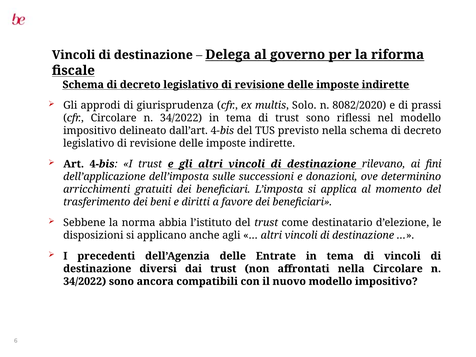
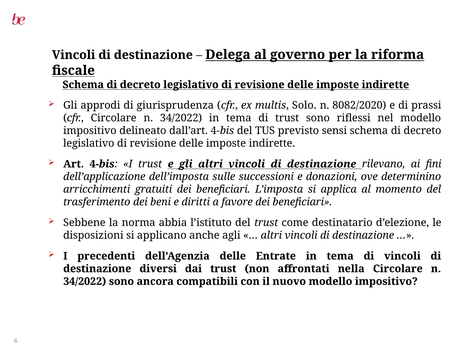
previsto nella: nella -> sensi
